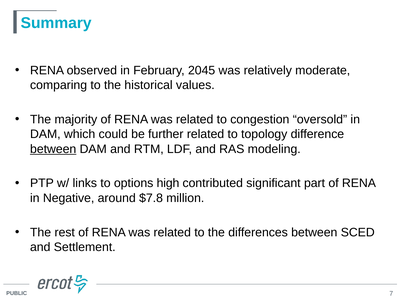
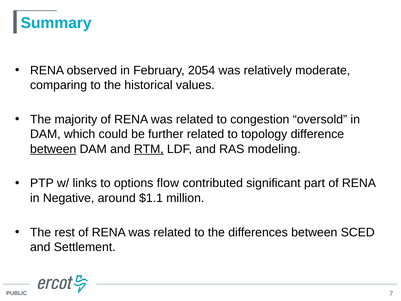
2045: 2045 -> 2054
RTM underline: none -> present
high: high -> flow
$7.8: $7.8 -> $1.1
